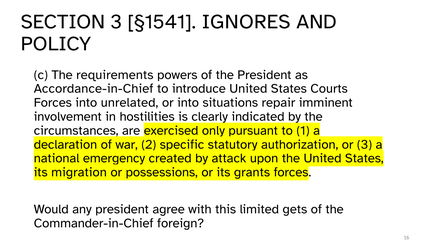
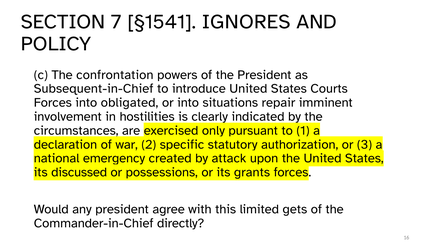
SECTION 3: 3 -> 7
requirements: requirements -> confrontation
Accordance-in-Chief: Accordance-in-Chief -> Subsequent-in-Chief
unrelated: unrelated -> obligated
migration: migration -> discussed
foreign: foreign -> directly
